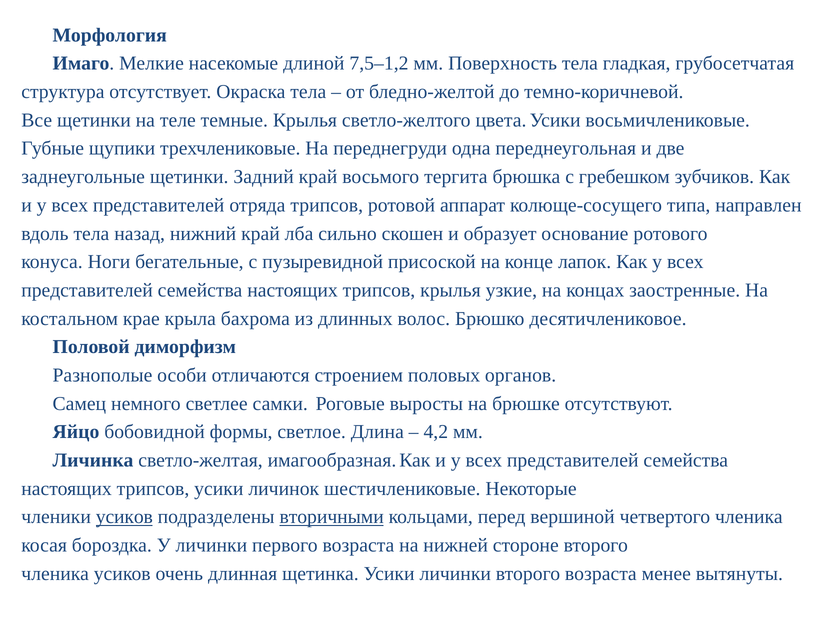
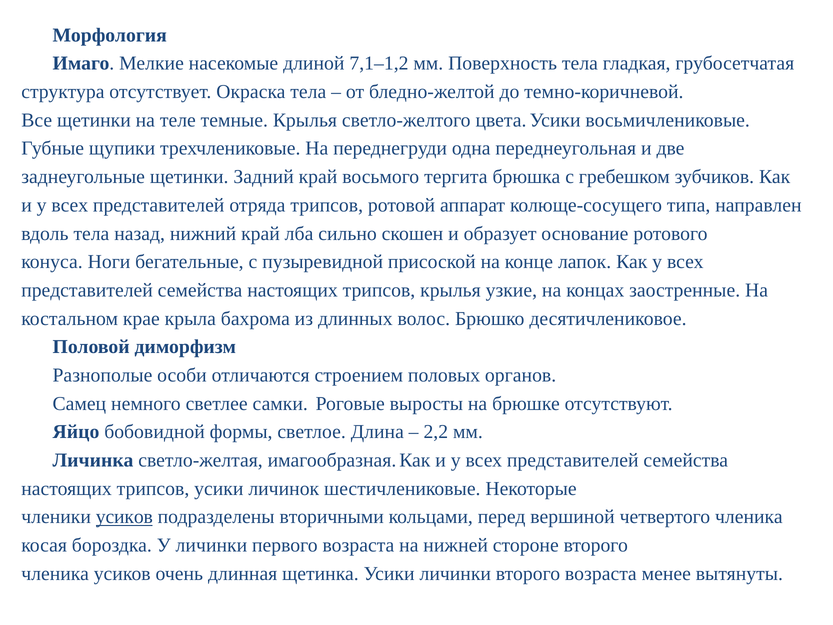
7,5–1,2: 7,5–1,2 -> 7,1–1,2
4,2: 4,2 -> 2,2
вторичными underline: present -> none
